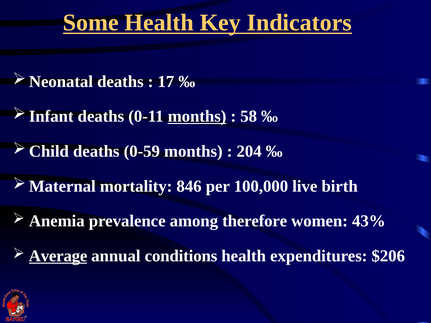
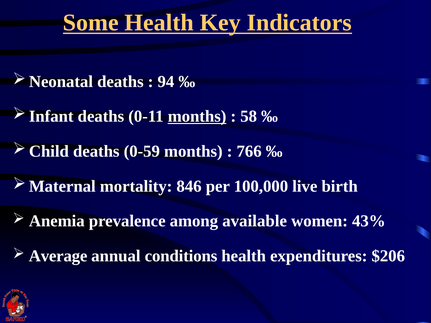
17: 17 -> 94
204: 204 -> 766
therefore: therefore -> available
Average underline: present -> none
